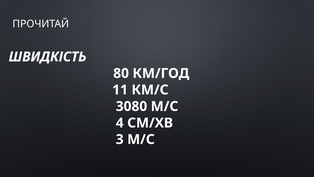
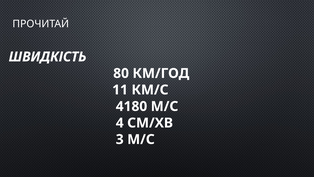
3080: 3080 -> 4180
